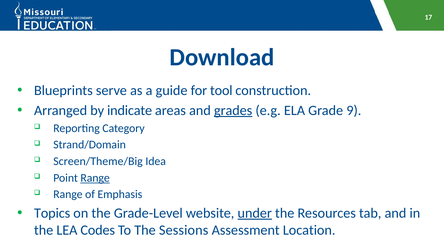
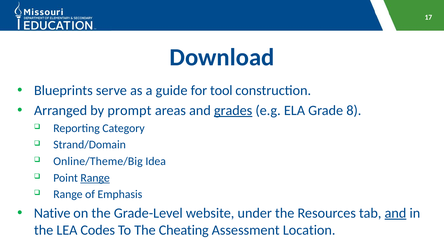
indicate: indicate -> prompt
9: 9 -> 8
Screen/Theme/Big: Screen/Theme/Big -> Online/Theme/Big
Topics: Topics -> Native
under underline: present -> none
and at (395, 213) underline: none -> present
Sessions: Sessions -> Cheating
